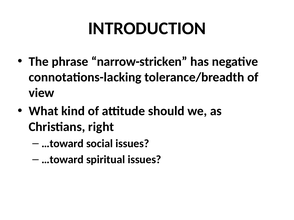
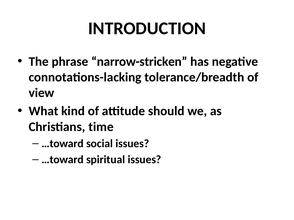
right: right -> time
